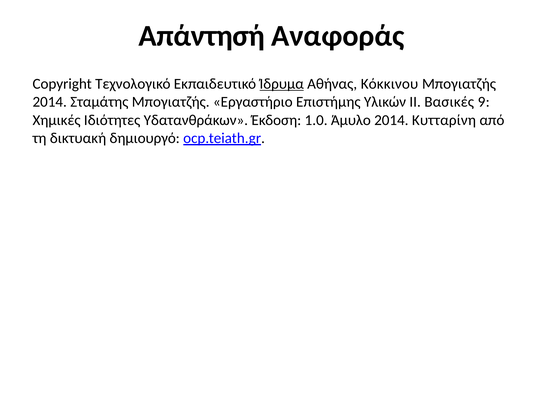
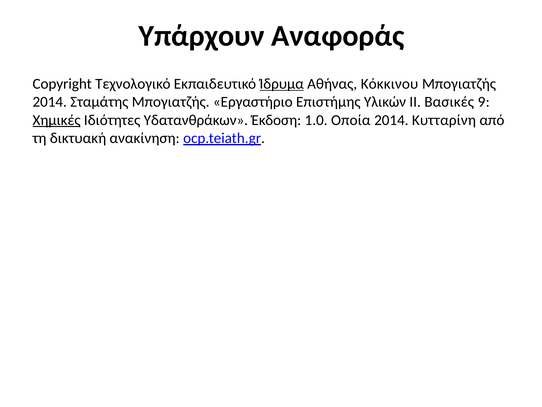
Απάντησή: Απάντησή -> Υπάρχουν
Χημικές underline: none -> present
Άμυλο: Άμυλο -> Οποία
δημιουργό: δημιουργό -> ανακίνηση
